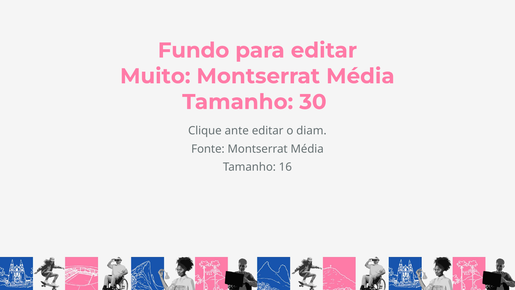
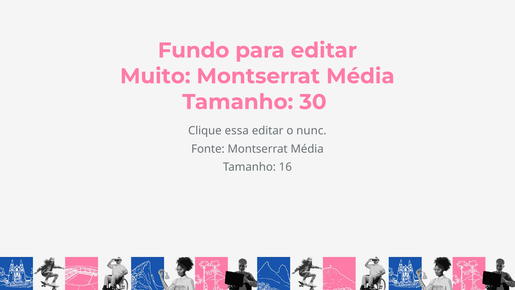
ante: ante -> essa
diam: diam -> nunc
